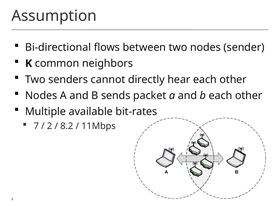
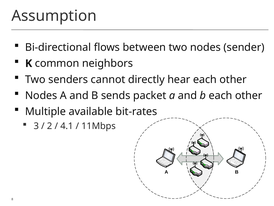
7: 7 -> 3
8.2: 8.2 -> 4.1
